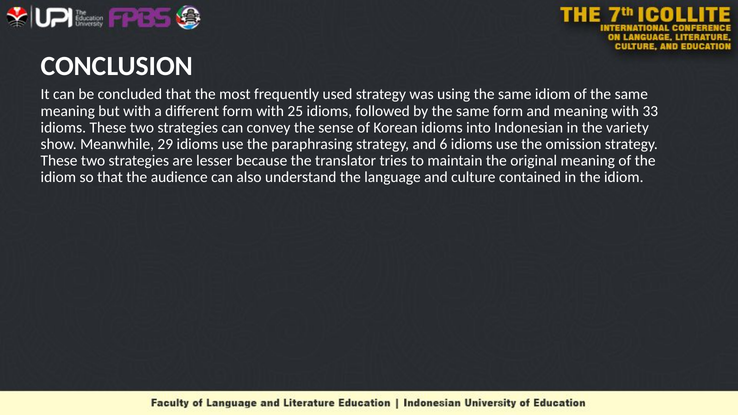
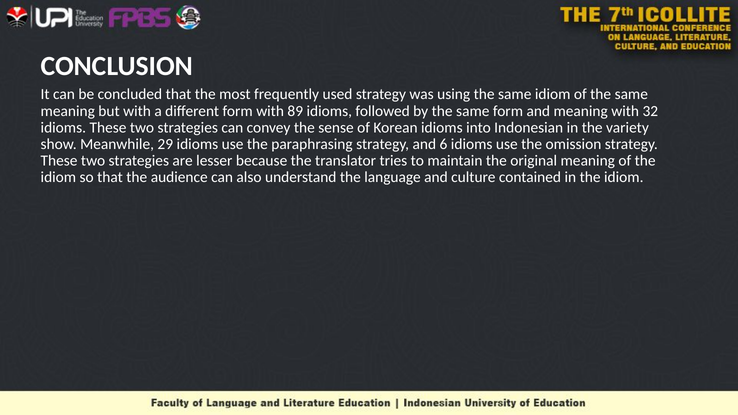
25: 25 -> 89
33: 33 -> 32
